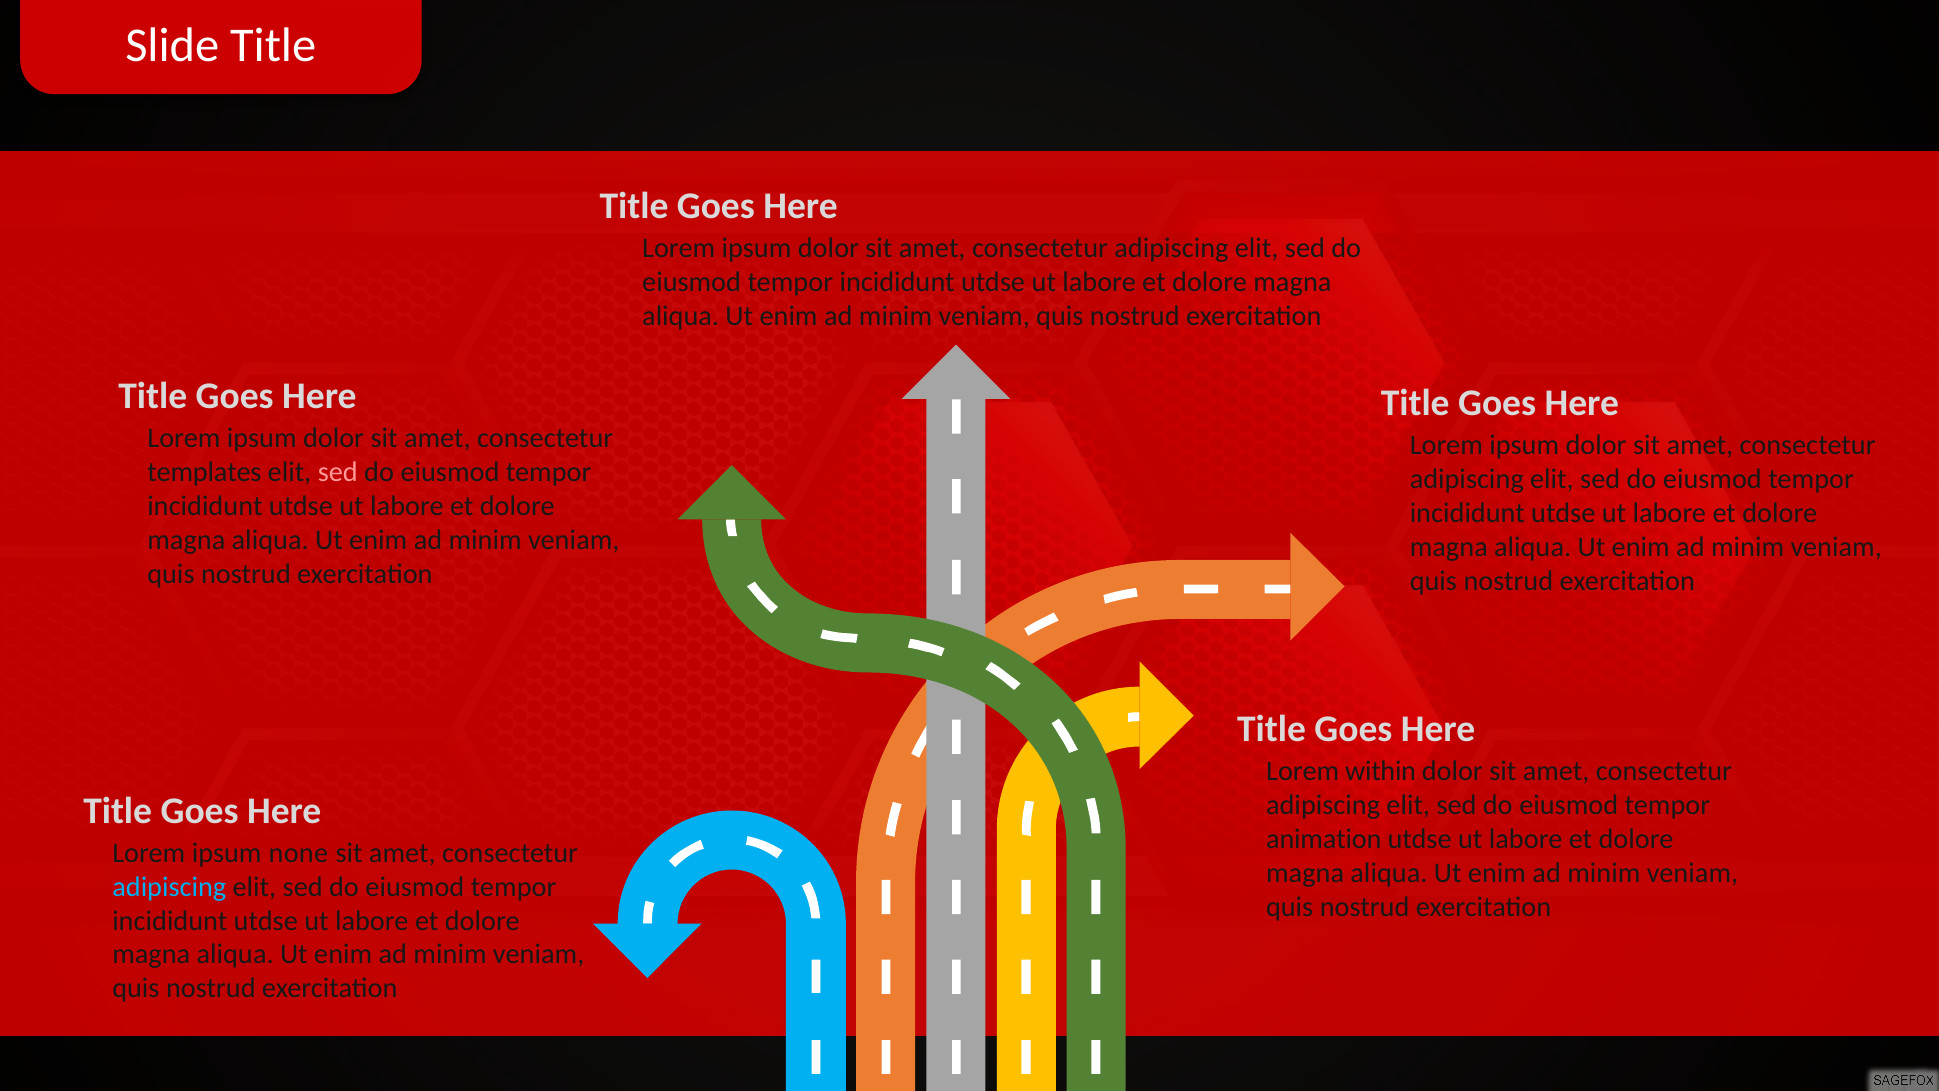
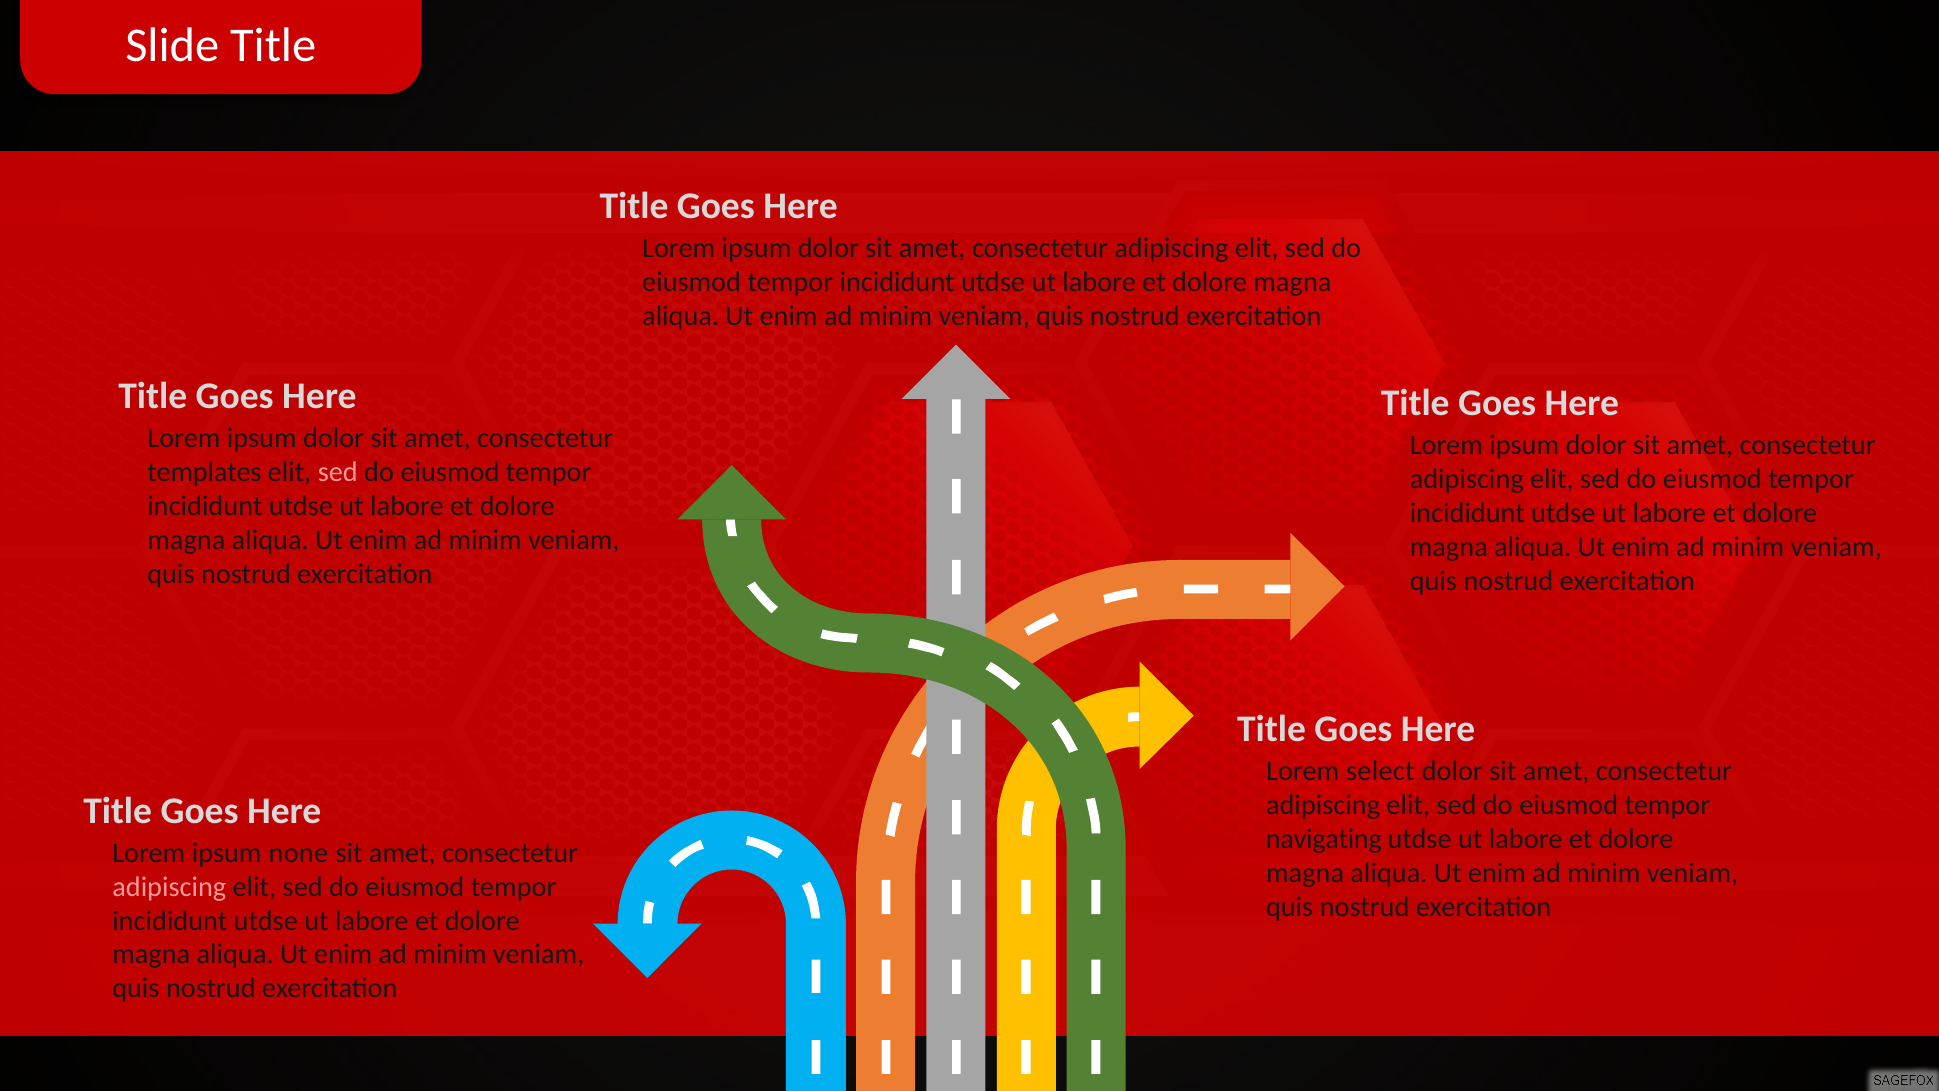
within: within -> select
animation: animation -> navigating
adipiscing at (169, 886) colour: light blue -> pink
